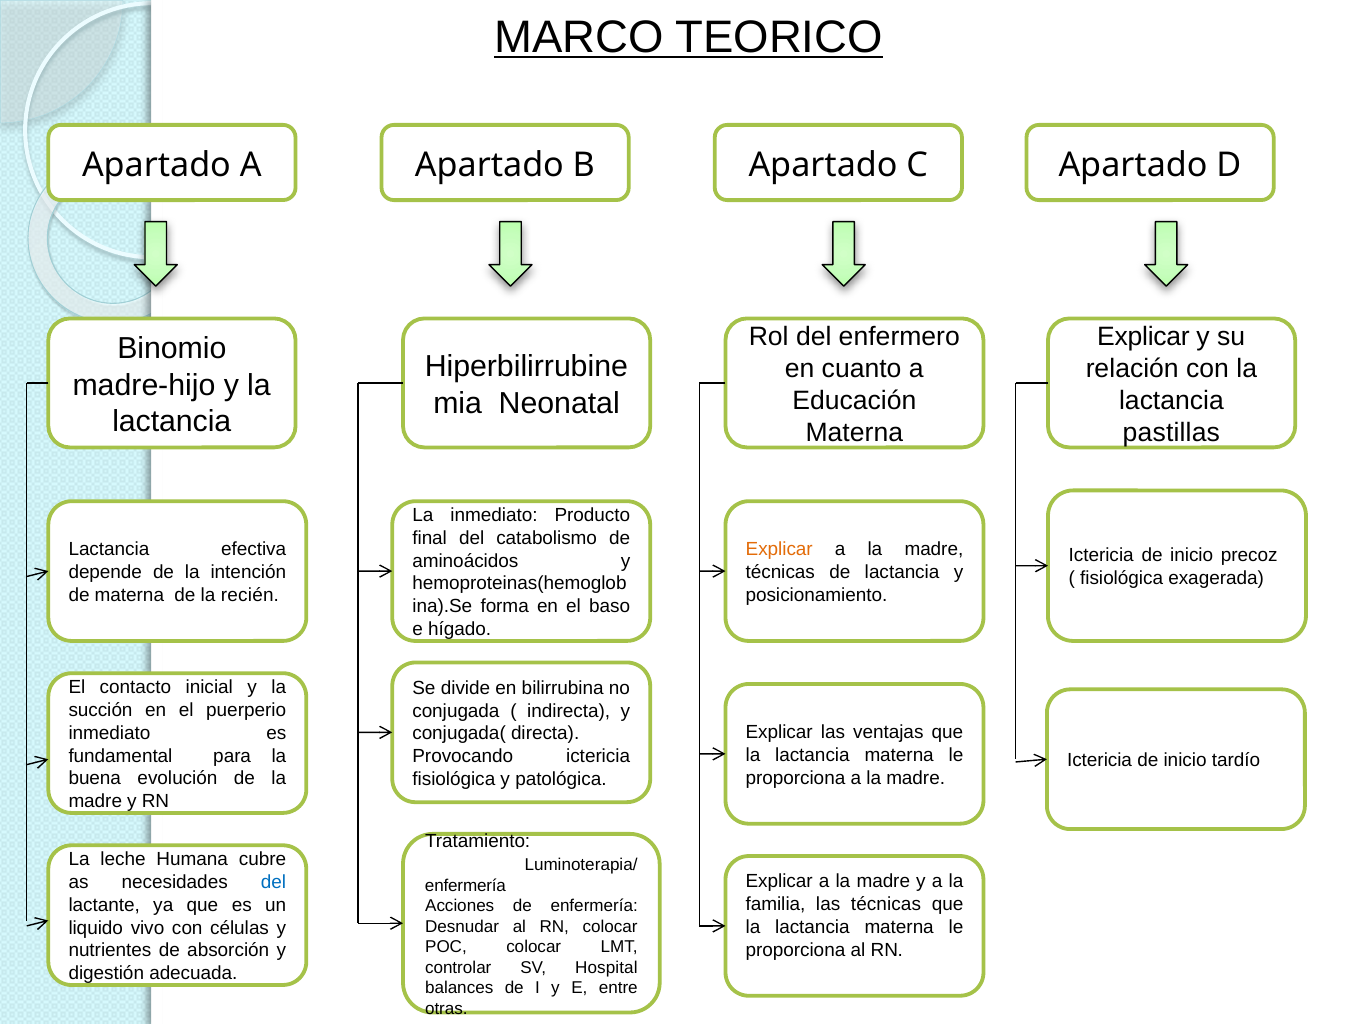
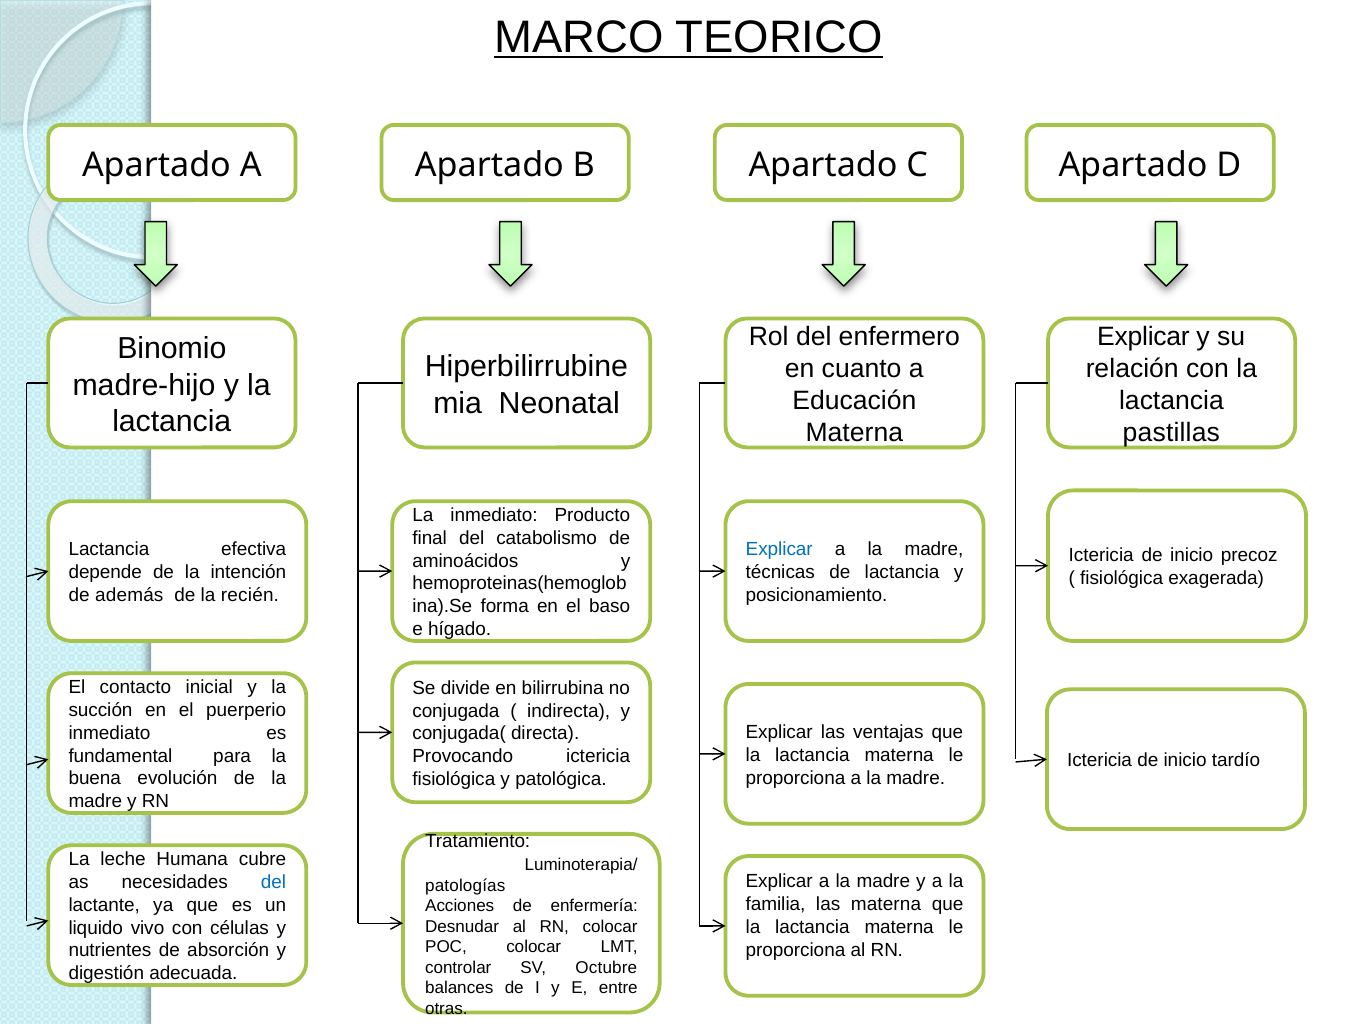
Explicar at (779, 549) colour: orange -> blue
de materna: materna -> además
enfermería at (465, 885): enfermería -> patologías
las técnicas: técnicas -> materna
Hospital: Hospital -> Octubre
